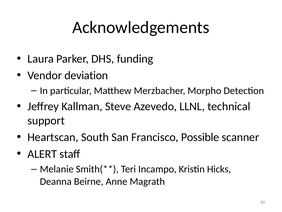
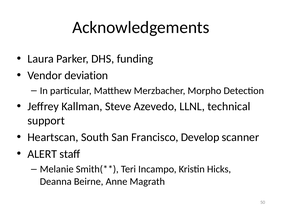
Possible: Possible -> Develop
